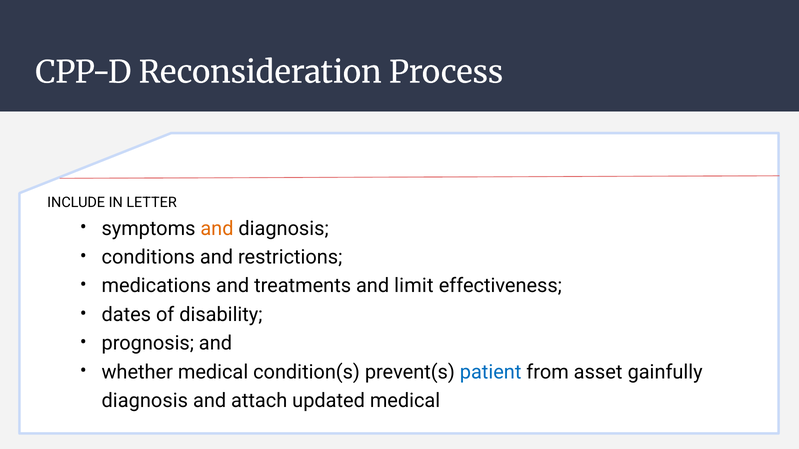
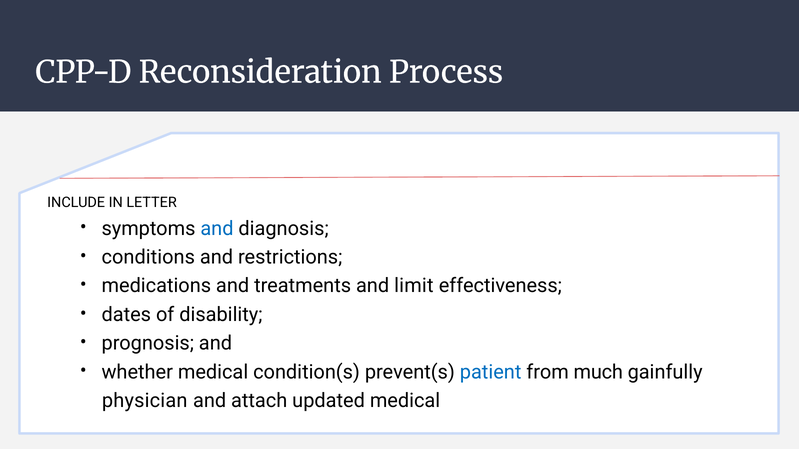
and at (217, 229) colour: orange -> blue
asset: asset -> much
diagnosis at (145, 401): diagnosis -> physician
